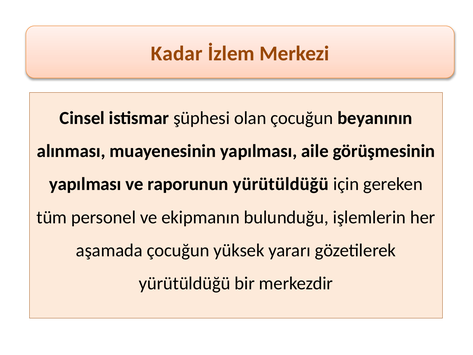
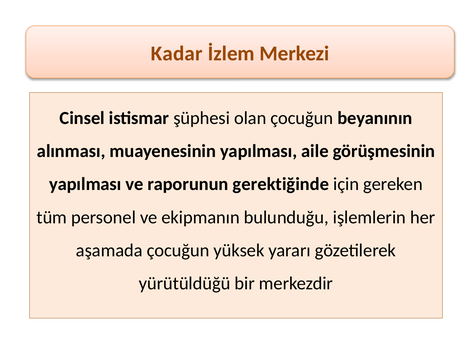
raporunun yürütüldüğü: yürütüldüğü -> gerektiğinde
